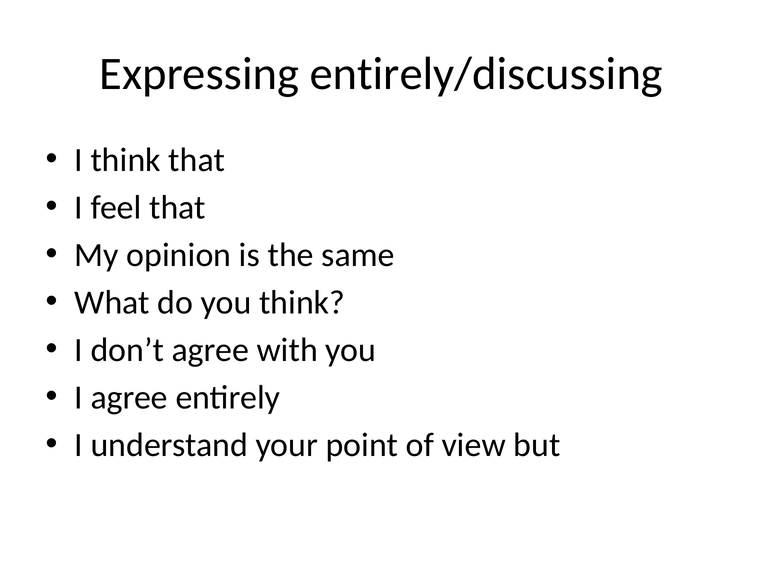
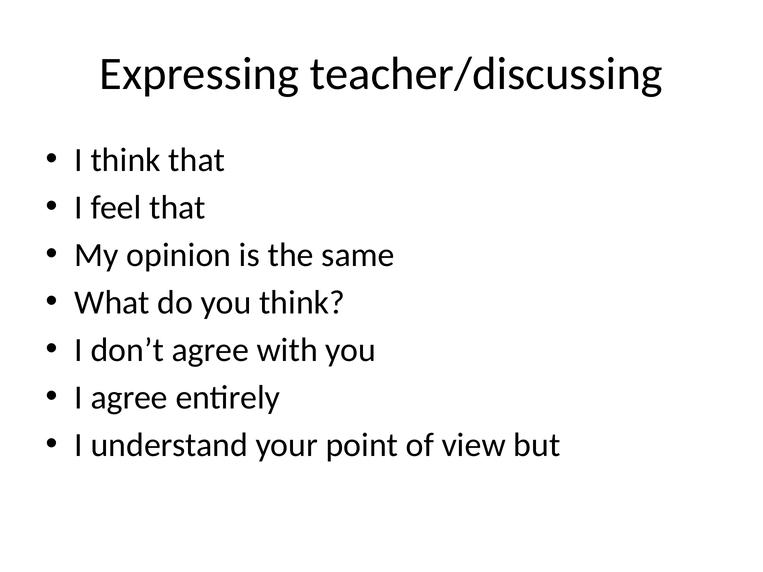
entirely/discussing: entirely/discussing -> teacher/discussing
